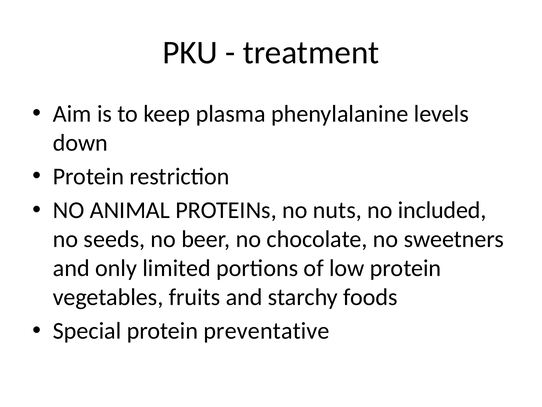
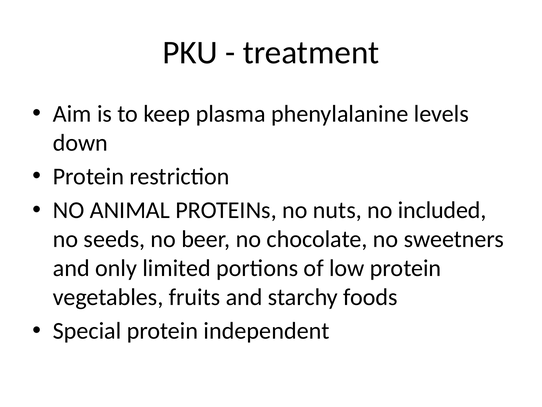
preventative: preventative -> independent
